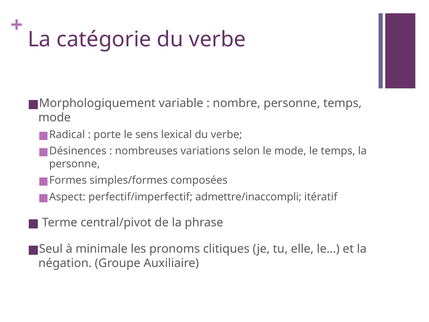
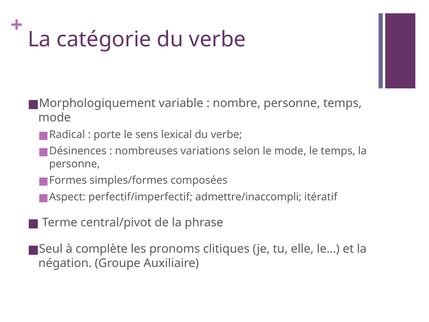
minimale: minimale -> complète
